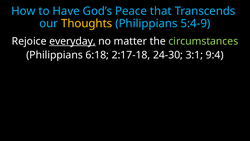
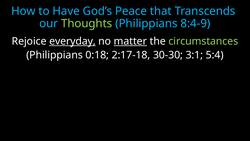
Thoughts colour: yellow -> light green
5:4-9: 5:4-9 -> 8:4-9
matter underline: none -> present
6:18: 6:18 -> 0:18
24-30: 24-30 -> 30-30
9:4: 9:4 -> 5:4
